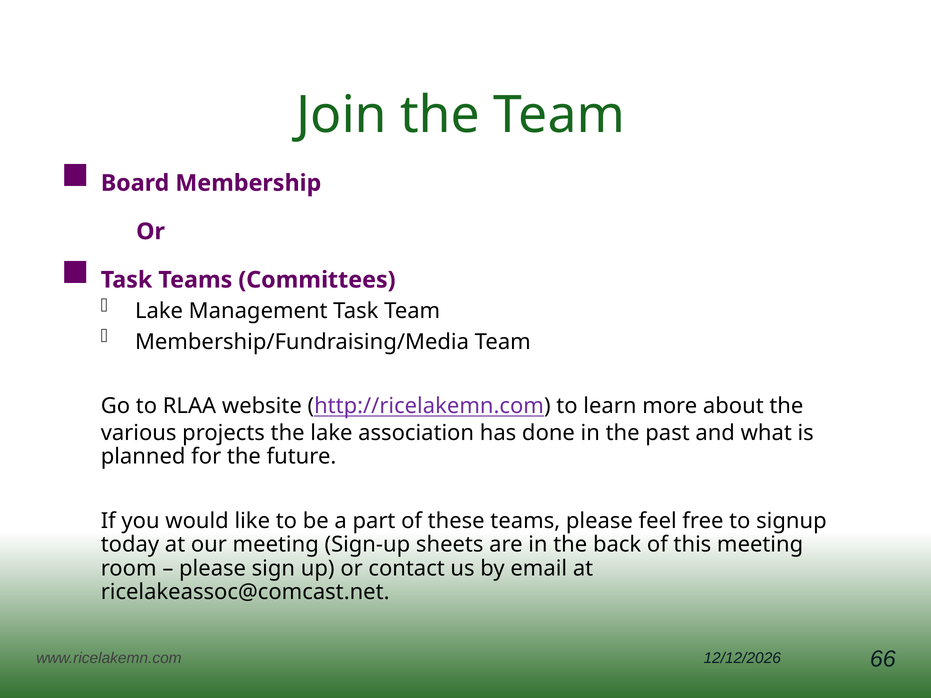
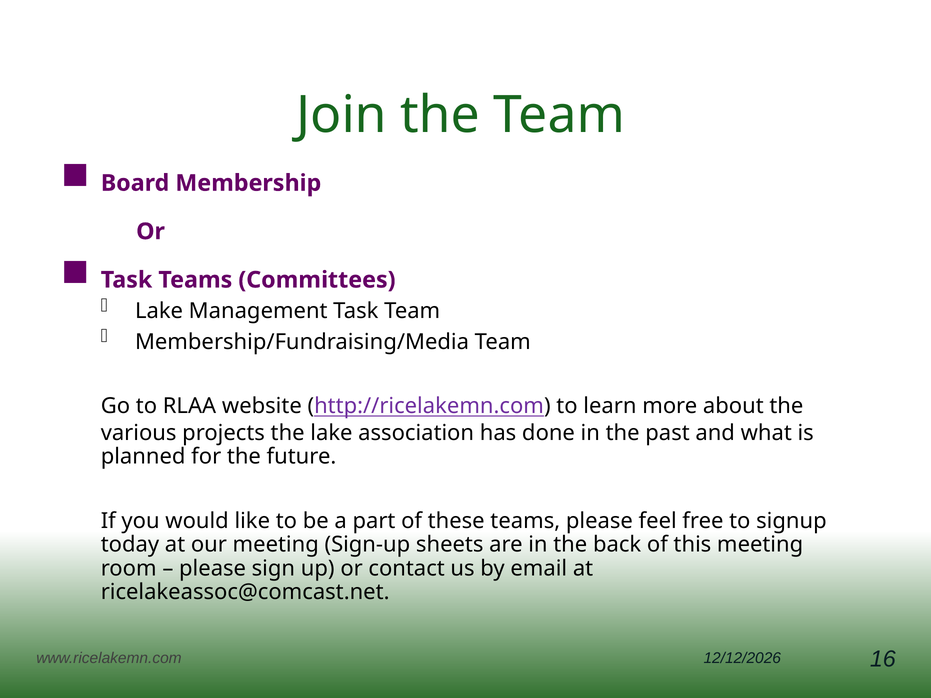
66: 66 -> 16
